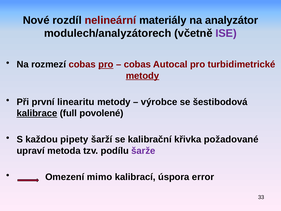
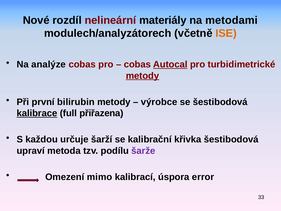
analyzátor: analyzátor -> metodami
ISE colour: purple -> orange
rozmezí: rozmezí -> analýze
pro at (106, 64) underline: present -> none
Autocal underline: none -> present
linearitu: linearitu -> bilirubin
povolené: povolené -> přiřazena
pipety: pipety -> určuje
křivka požadované: požadované -> šestibodová
